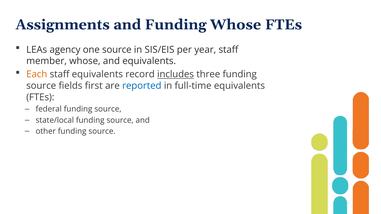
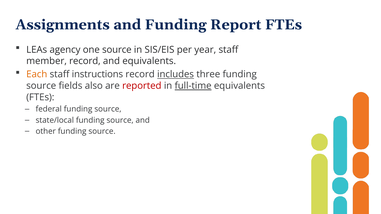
Funding Whose: Whose -> Report
member whose: whose -> record
staff equivalents: equivalents -> instructions
first: first -> also
reported colour: blue -> red
full-time underline: none -> present
